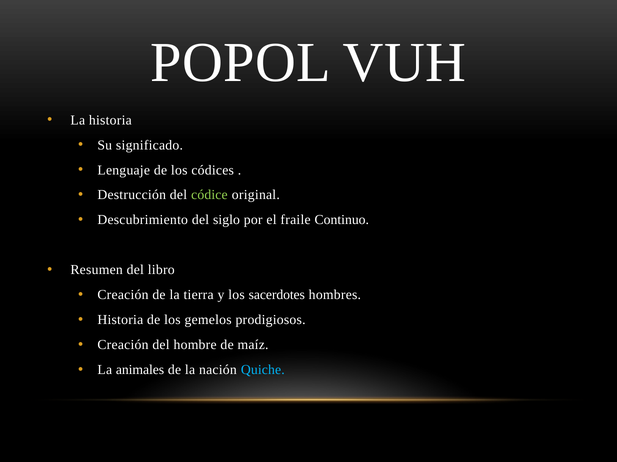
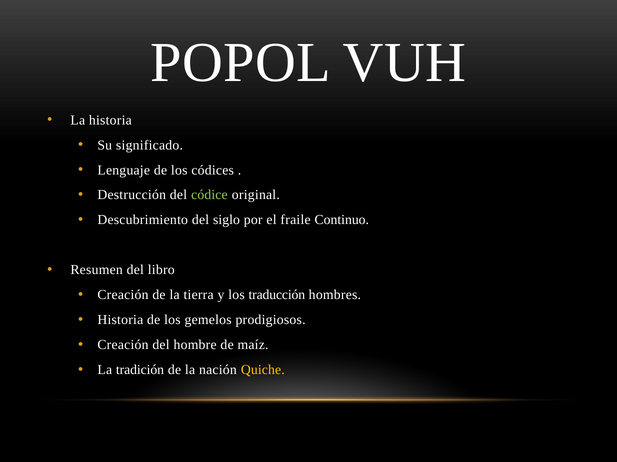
sacerdotes: sacerdotes -> traducción
animales: animales -> tradición
Quiche colour: light blue -> yellow
